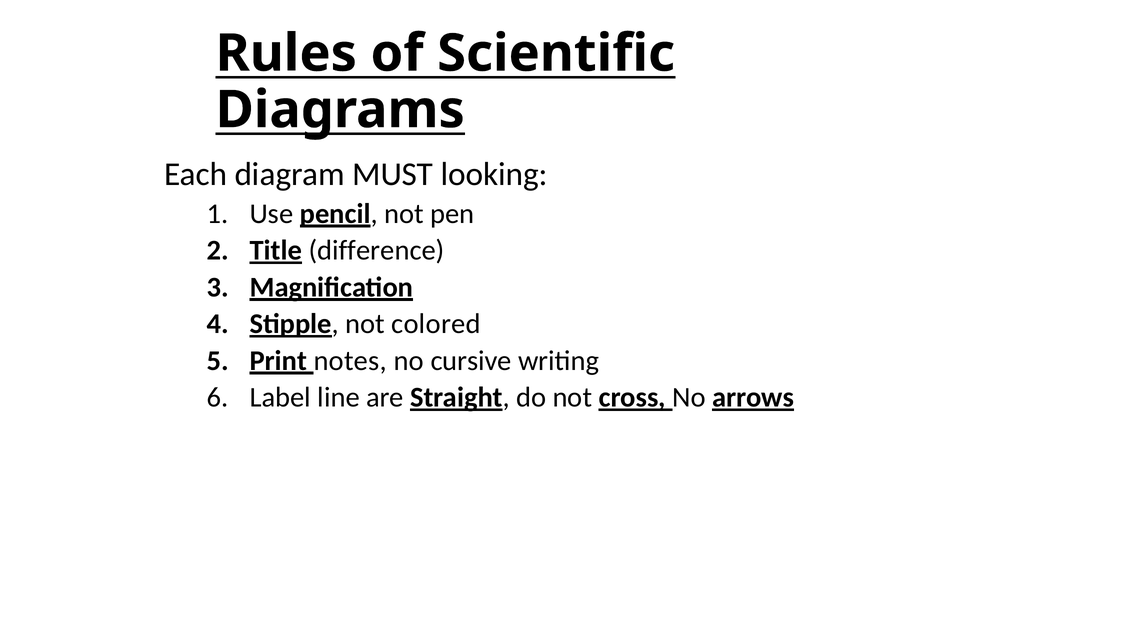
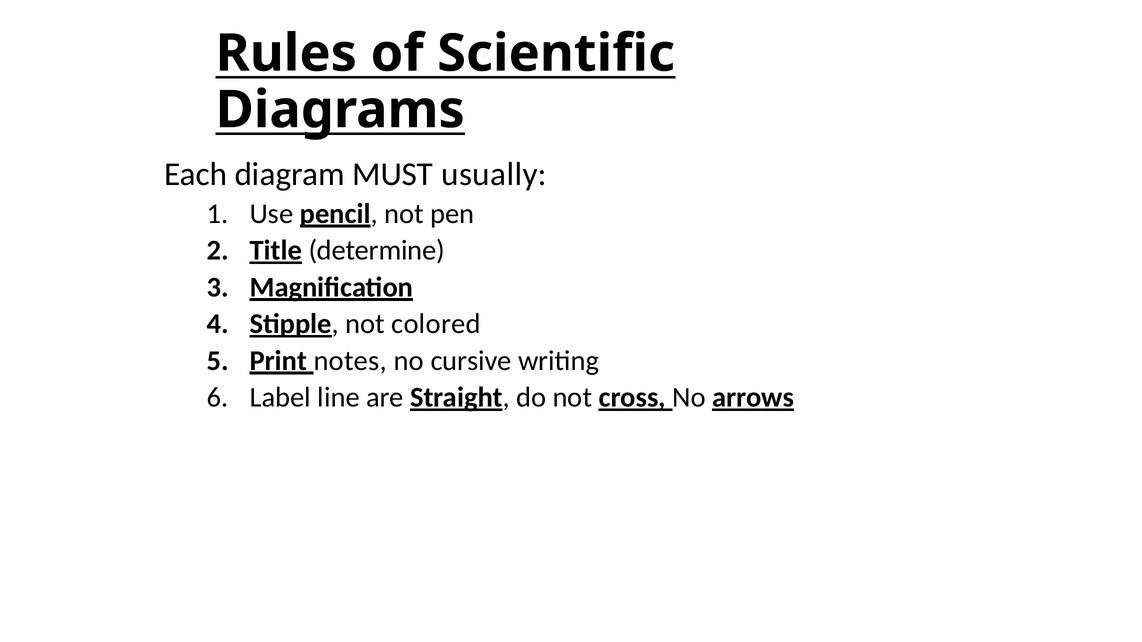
looking: looking -> usually
difference: difference -> determine
